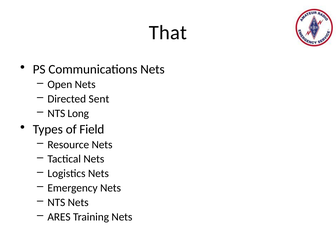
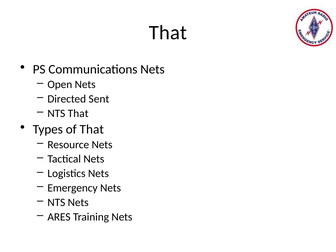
NTS Long: Long -> That
of Field: Field -> That
